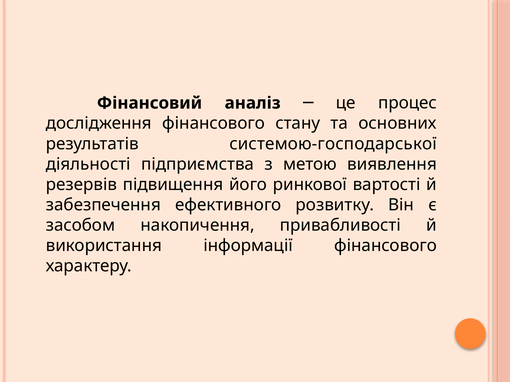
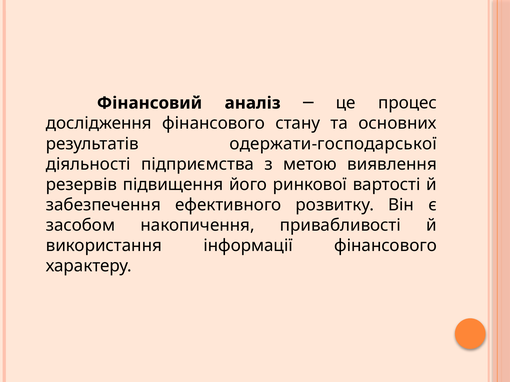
системою-господарської: системою-господарської -> одержати-господарської
